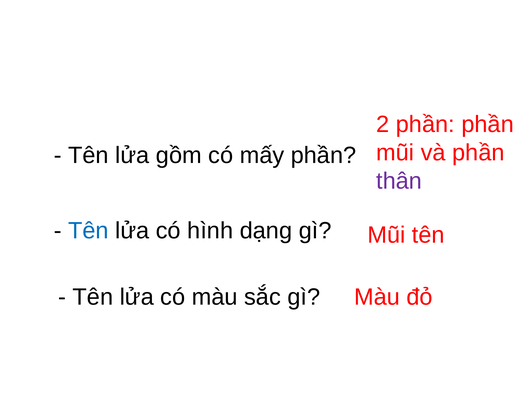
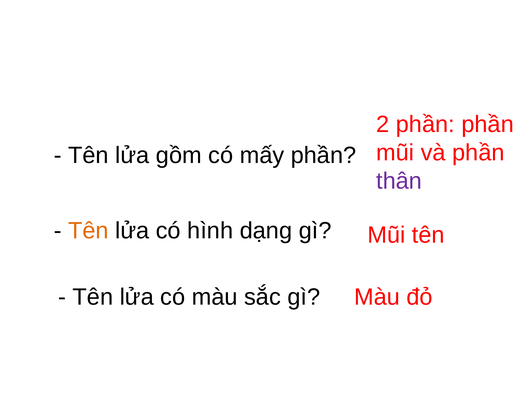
Tên at (88, 230) colour: blue -> orange
